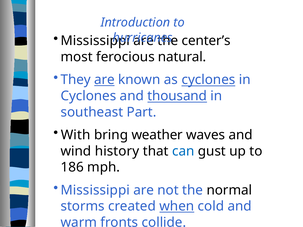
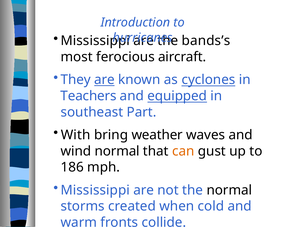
center’s: center’s -> bands’s
natural: natural -> aircraft
Cyclones at (88, 96): Cyclones -> Teachers
thousand: thousand -> equipped
wind history: history -> normal
can colour: blue -> orange
when underline: present -> none
